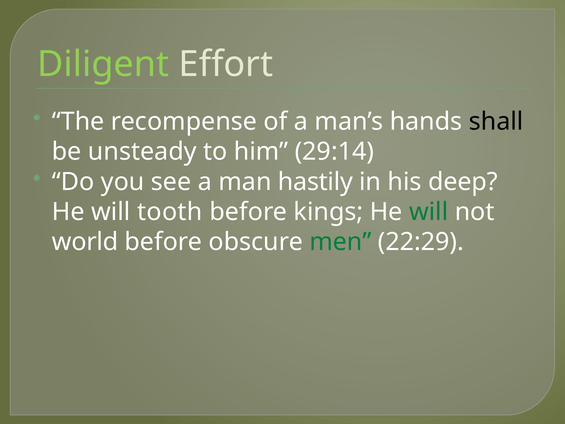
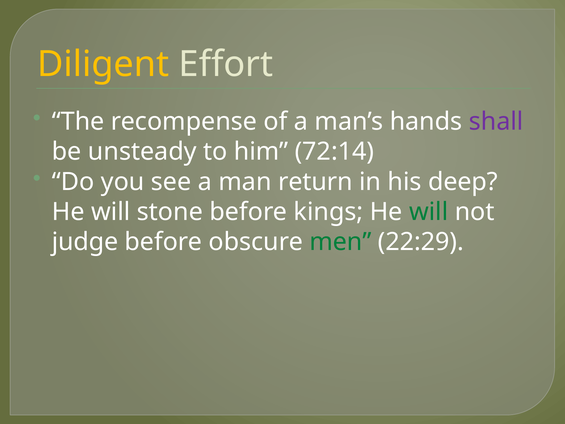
Diligent colour: light green -> yellow
shall colour: black -> purple
29:14: 29:14 -> 72:14
hastily: hastily -> return
tooth: tooth -> stone
world: world -> judge
